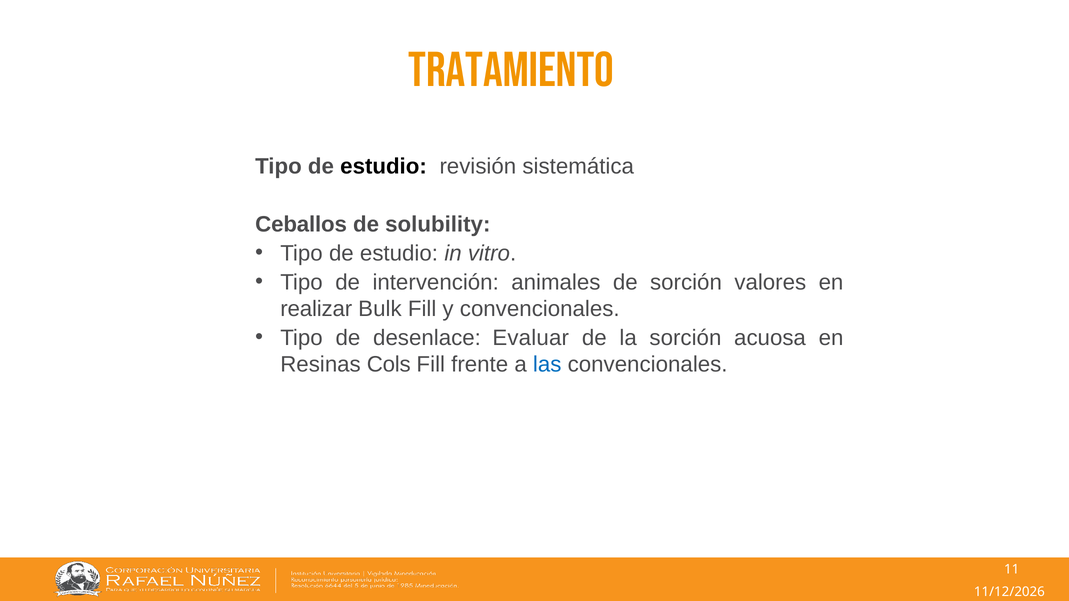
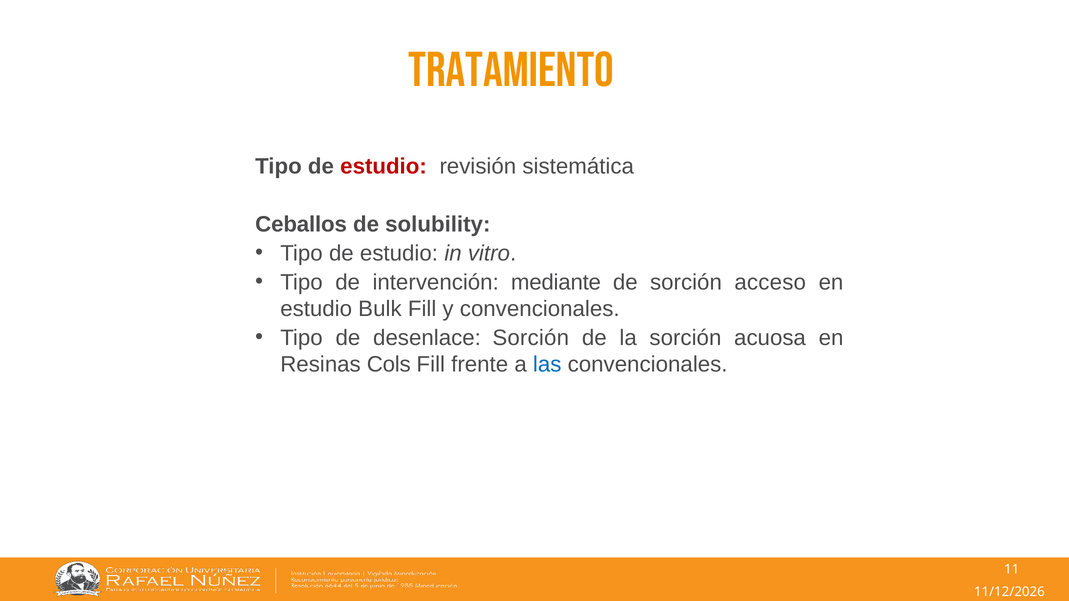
estudio at (384, 166) colour: black -> red
animales: animales -> mediante
valores: valores -> acceso
realizar at (316, 309): realizar -> estudio
desenlace Evaluar: Evaluar -> Sorción
